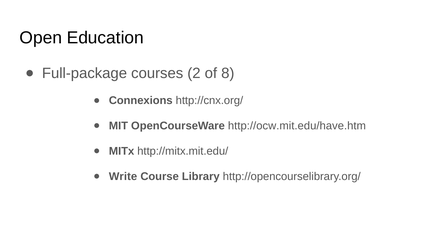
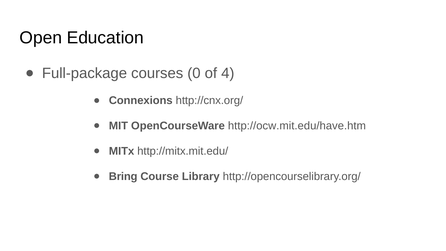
2: 2 -> 0
8: 8 -> 4
Write: Write -> Bring
